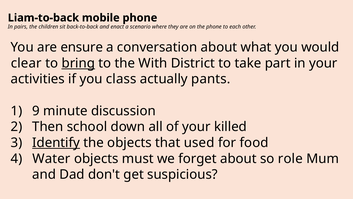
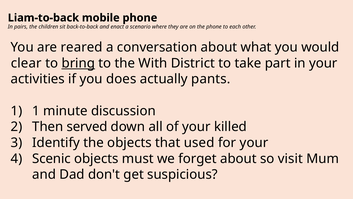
ensure: ensure -> reared
class: class -> does
9 at (36, 111): 9 -> 1
school: school -> served
Identify underline: present -> none
for food: food -> your
Water: Water -> Scenic
role: role -> visit
